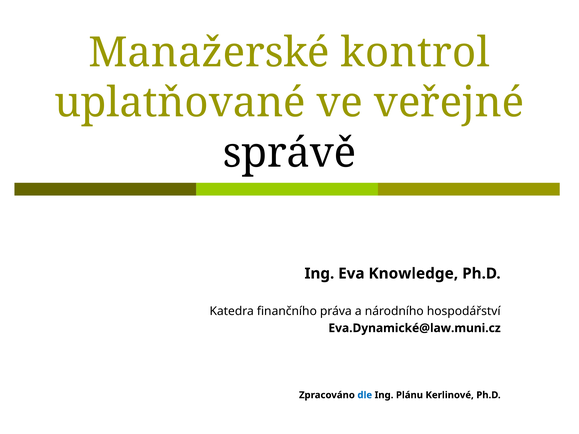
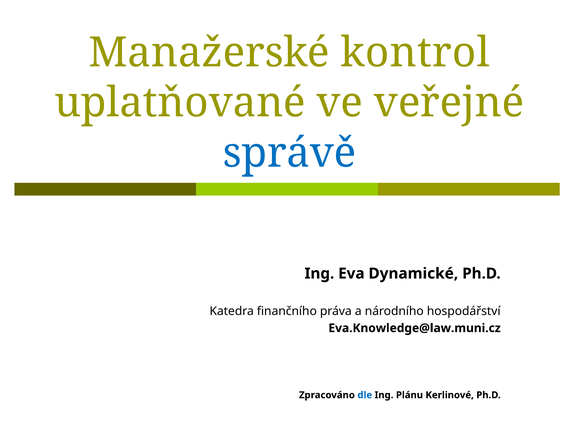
správě colour: black -> blue
Knowledge: Knowledge -> Dynamické
Eva.Dynamické@law.muni.cz: Eva.Dynamické@law.muni.cz -> Eva.Knowledge@law.muni.cz
